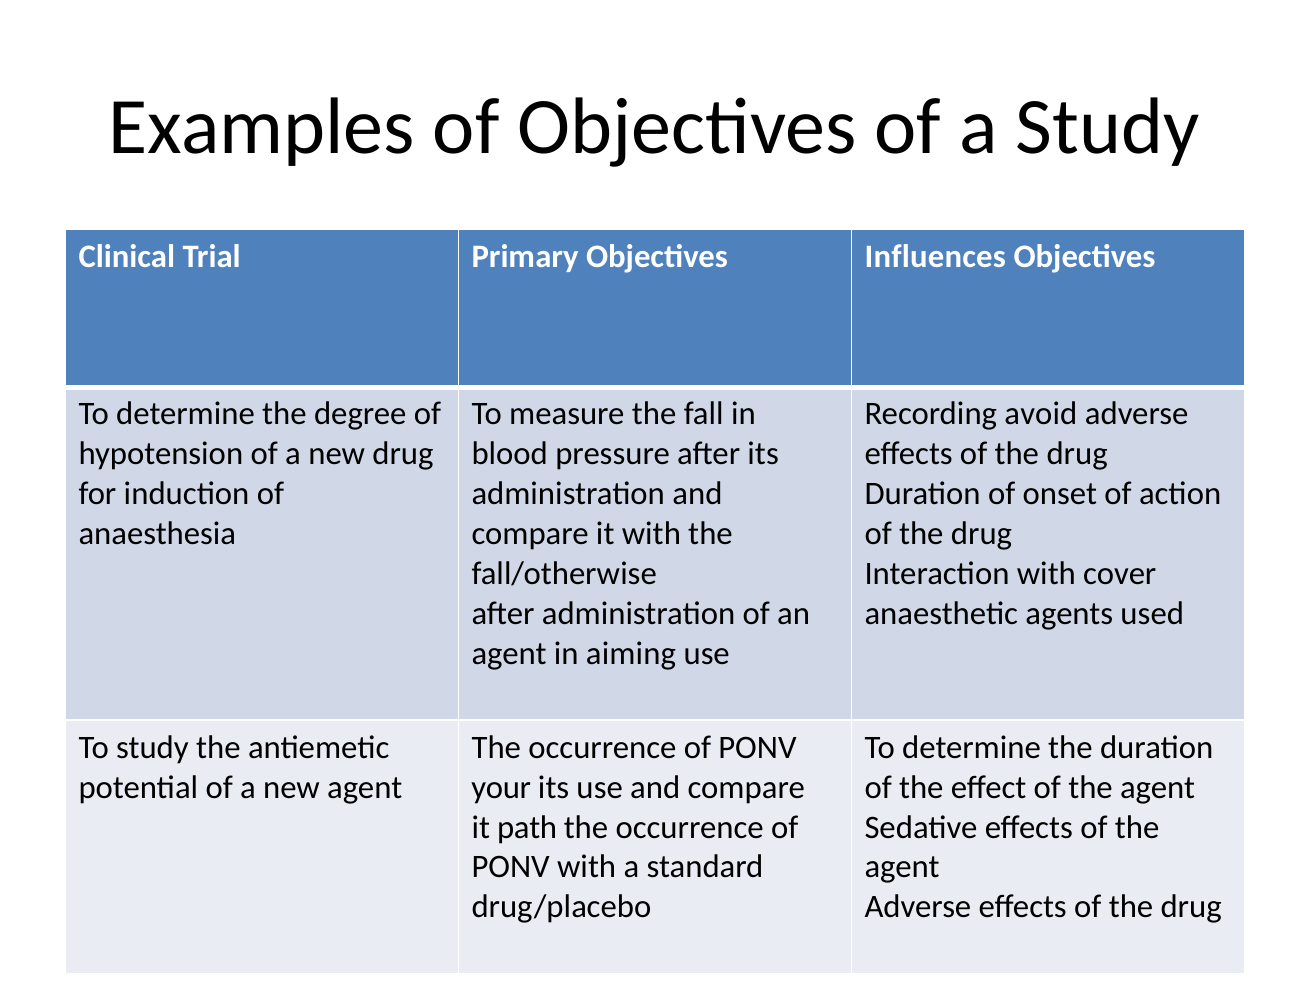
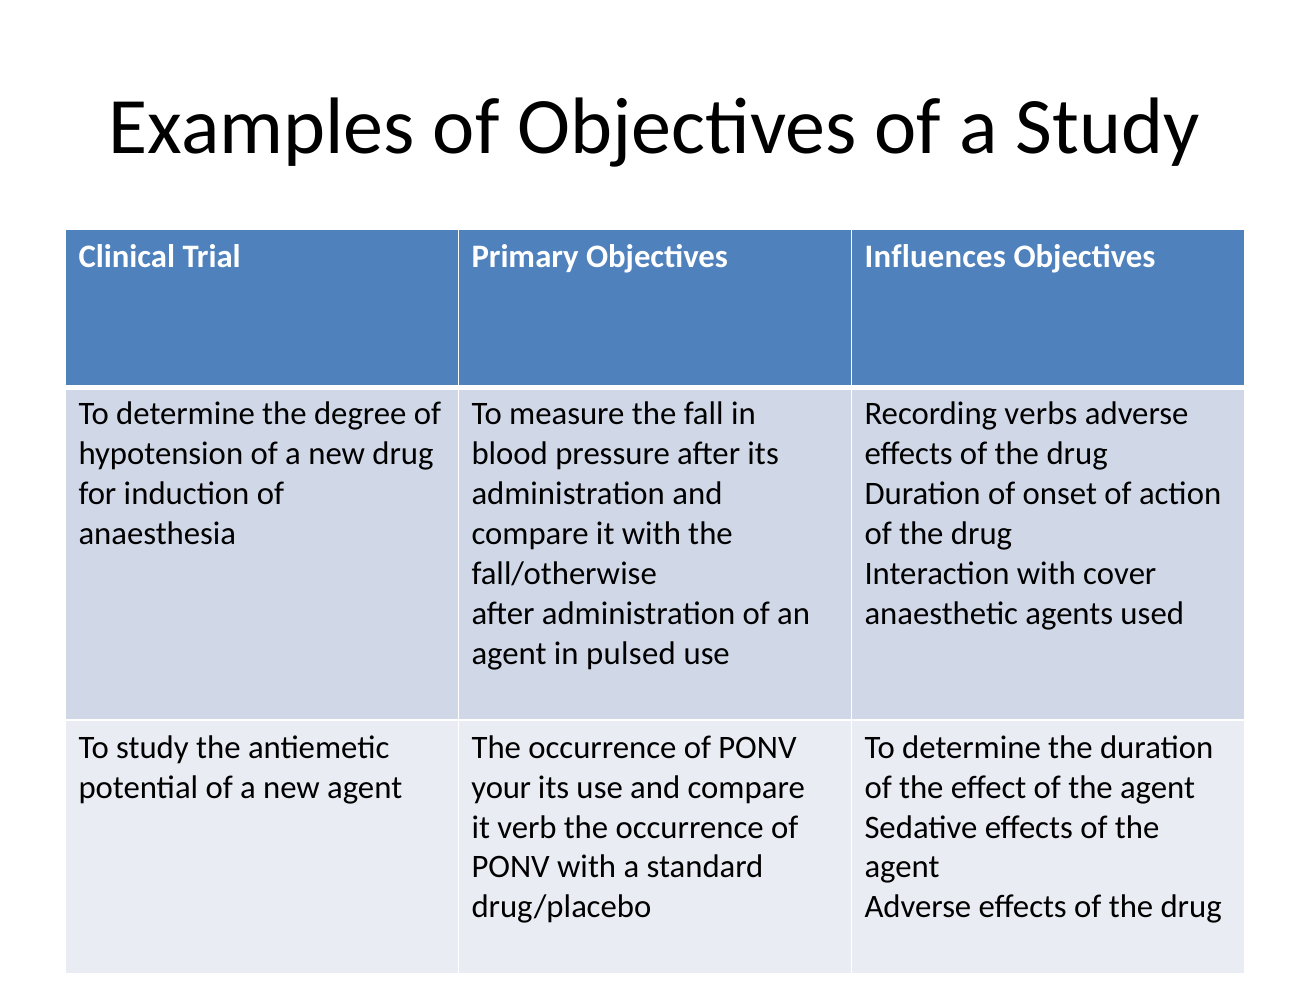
avoid: avoid -> verbs
aiming: aiming -> pulsed
path: path -> verb
